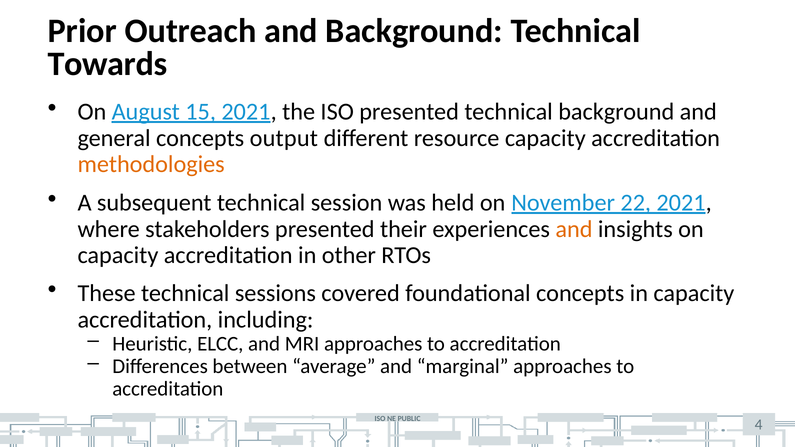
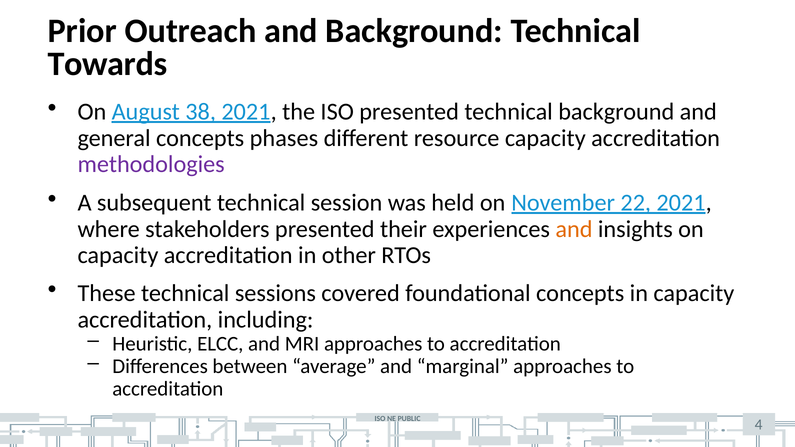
15: 15 -> 38
output: output -> phases
methodologies colour: orange -> purple
